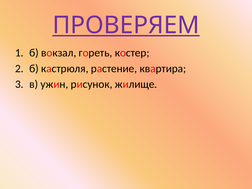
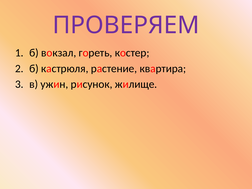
ПРОВЕРЯЕМ underline: present -> none
